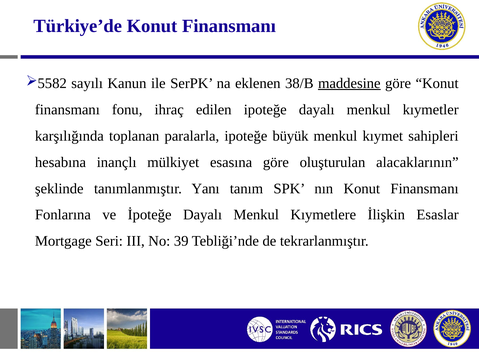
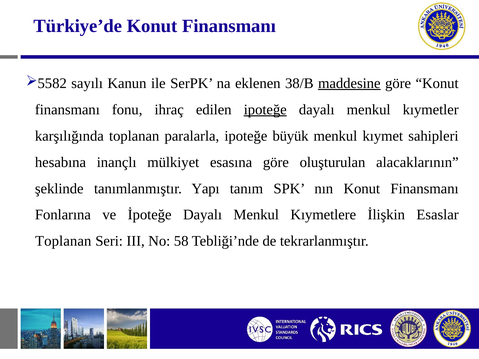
ipoteğe at (265, 110) underline: none -> present
Yanı: Yanı -> Yapı
Mortgage at (63, 241): Mortgage -> Toplanan
39: 39 -> 58
